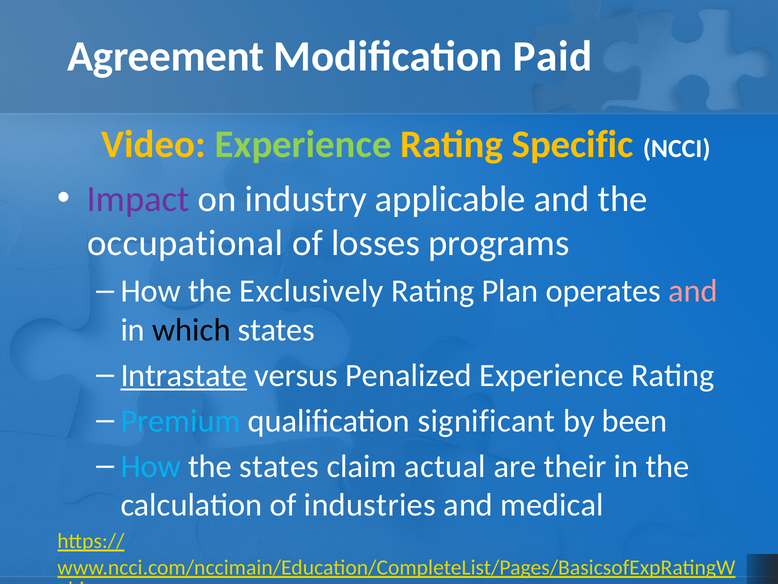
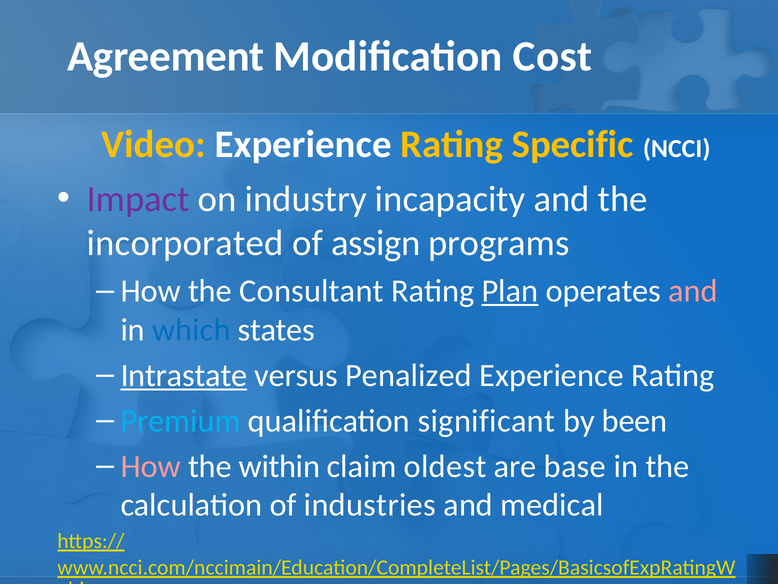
Paid: Paid -> Cost
Experience at (303, 144) colour: light green -> white
applicable: applicable -> incapacity
occupational: occupational -> incorporated
losses: losses -> assign
Exclusively: Exclusively -> Consultant
Plan underline: none -> present
which colour: black -> blue
How at (151, 466) colour: light blue -> pink
the states: states -> within
actual: actual -> oldest
their: their -> base
